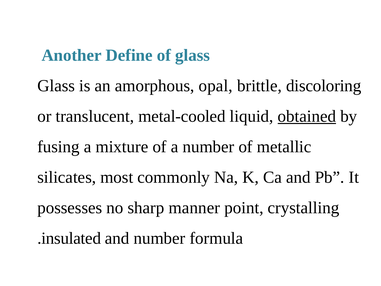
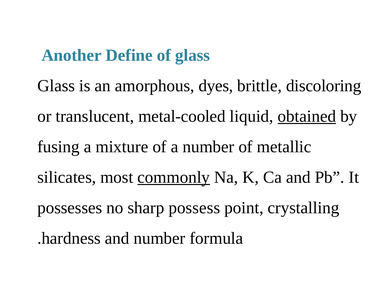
opal: opal -> dyes
commonly underline: none -> present
manner: manner -> possess
insulated: insulated -> hardness
